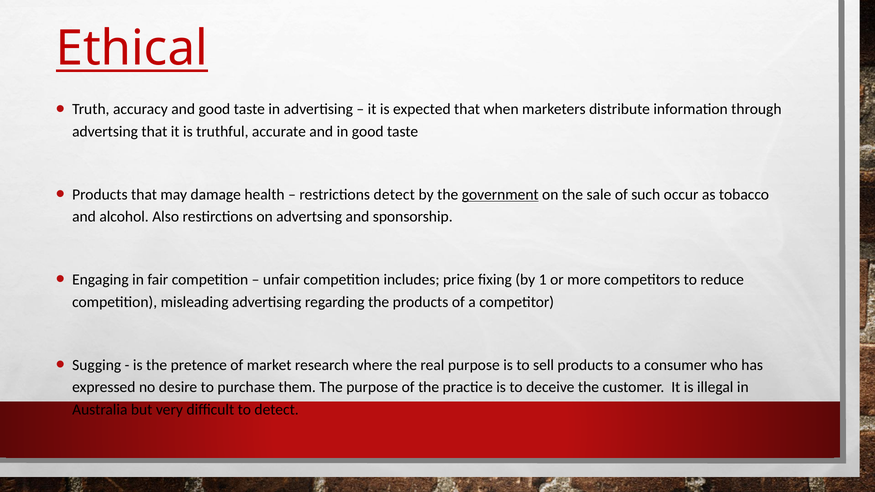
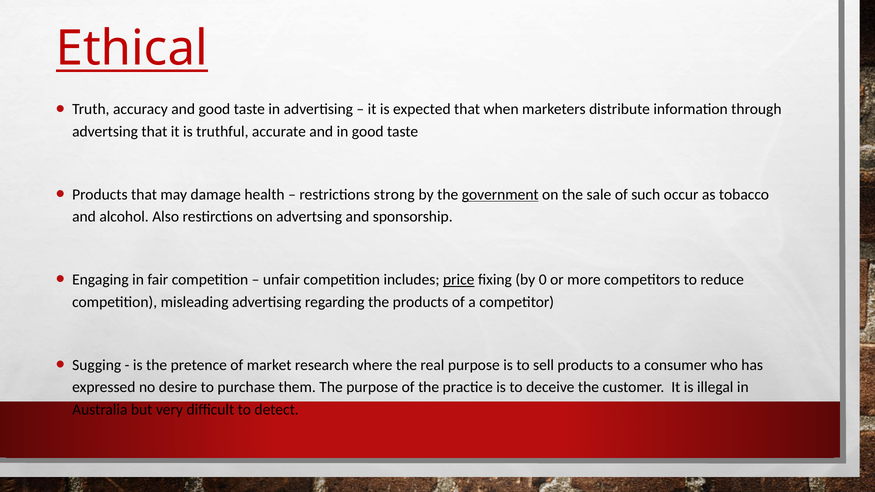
restrictions detect: detect -> strong
price underline: none -> present
1: 1 -> 0
